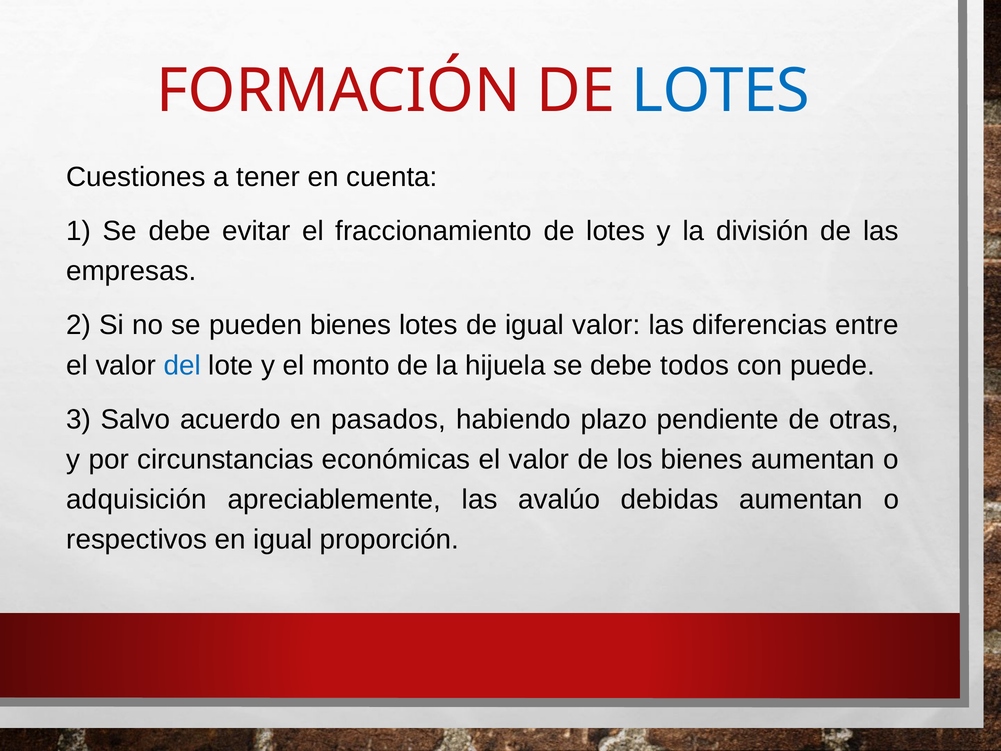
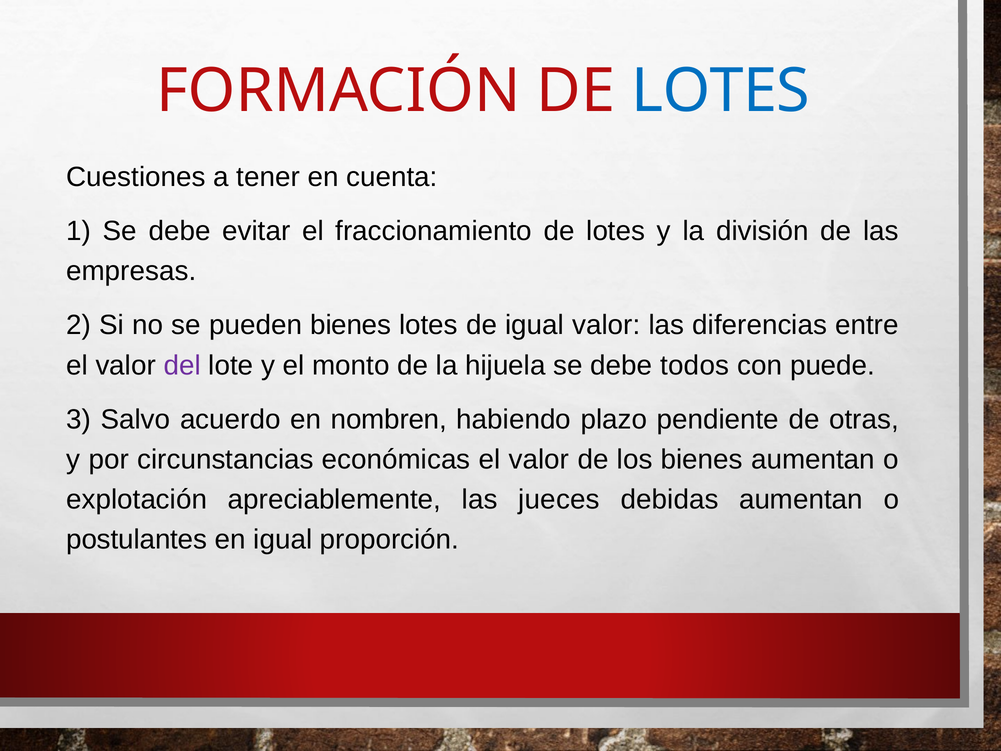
del colour: blue -> purple
pasados: pasados -> nombren
adquisición: adquisición -> explotación
avalúo: avalúo -> jueces
respectivos: respectivos -> postulantes
